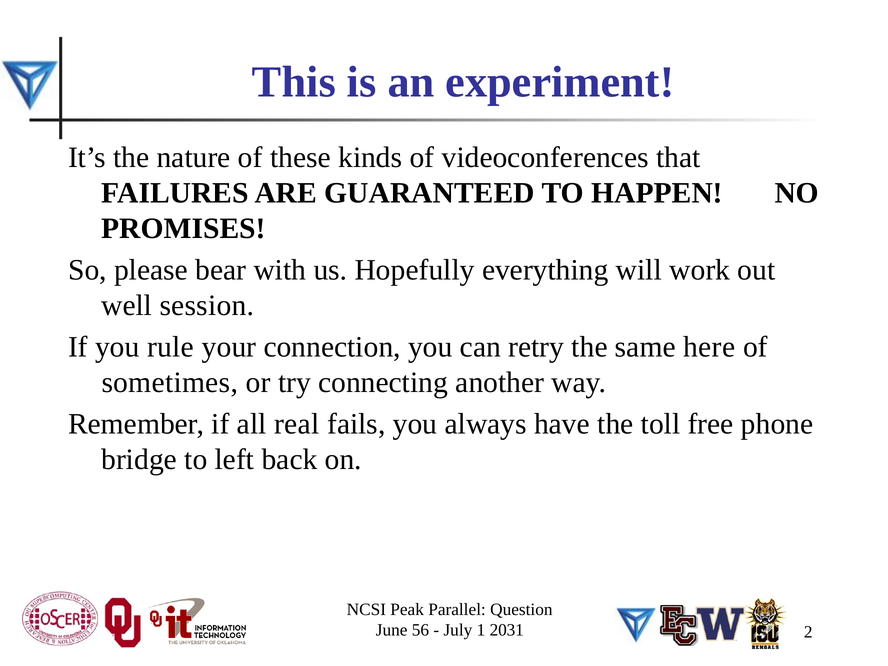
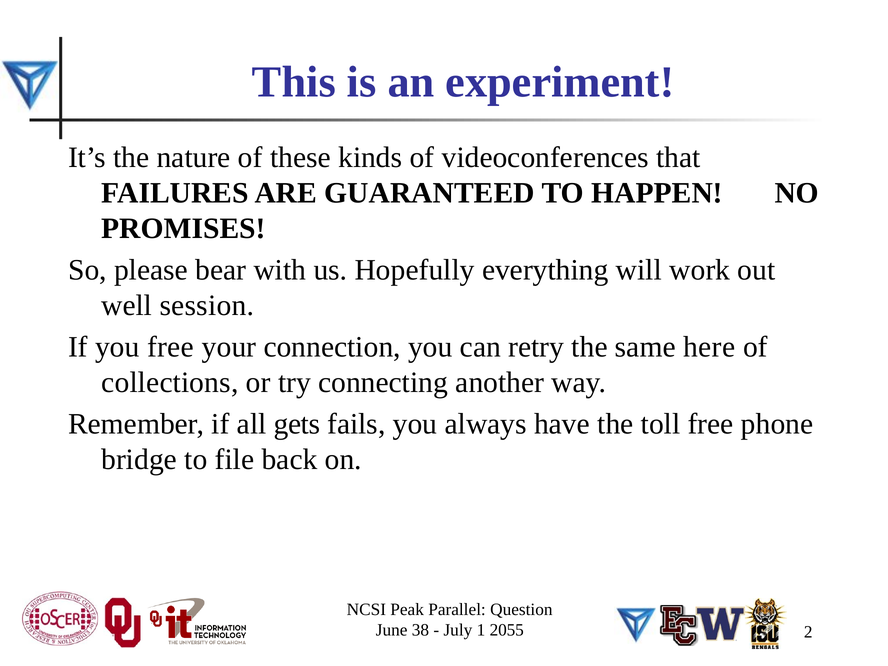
you rule: rule -> free
sometimes: sometimes -> collections
real: real -> gets
left: left -> file
56: 56 -> 38
2031: 2031 -> 2055
